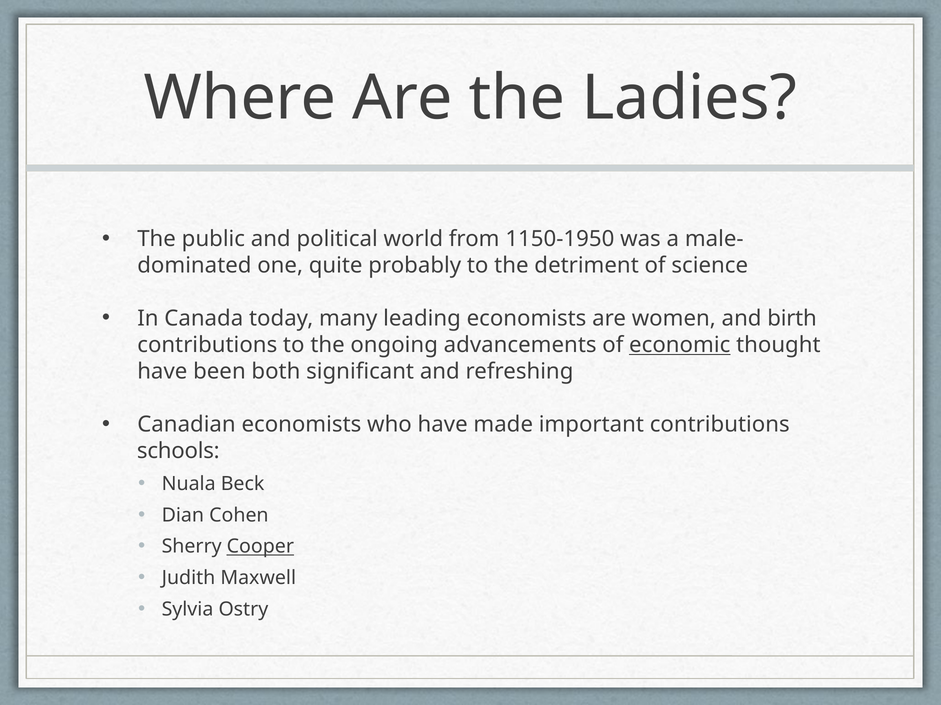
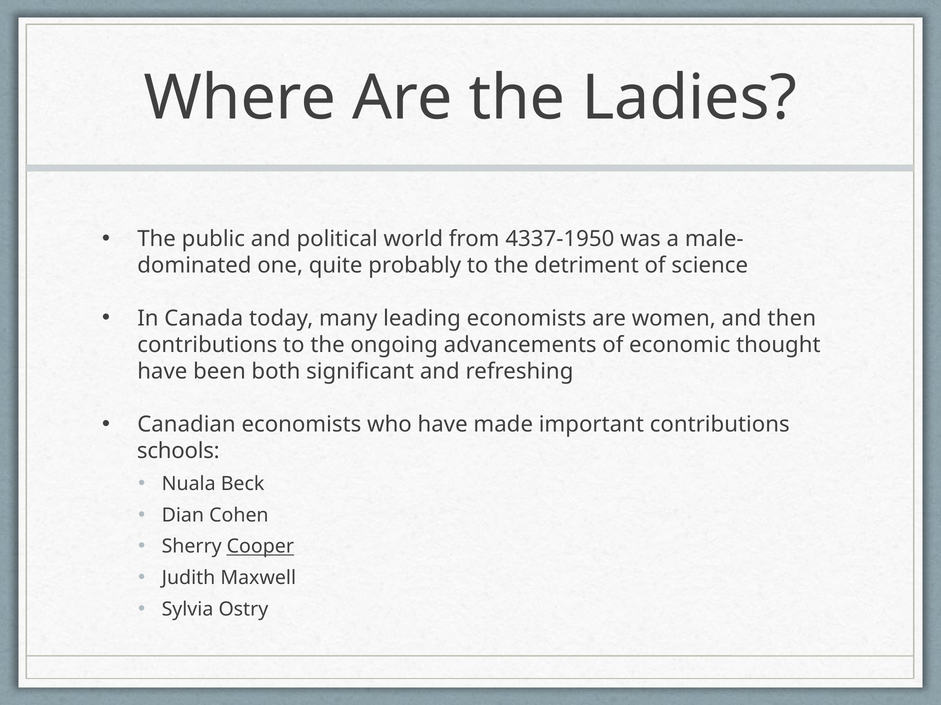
1150-1950: 1150-1950 -> 4337-1950
birth: birth -> then
economic underline: present -> none
